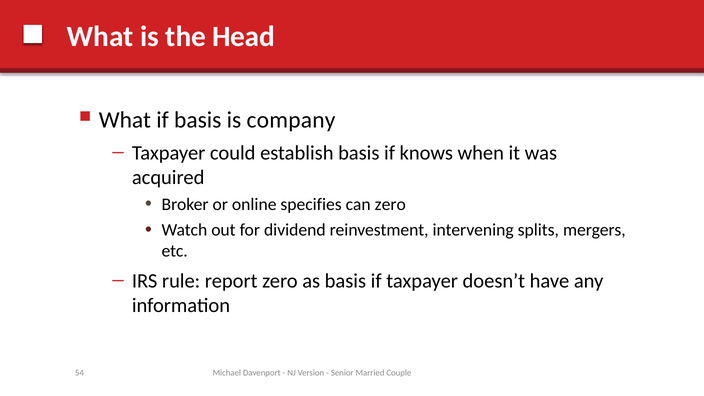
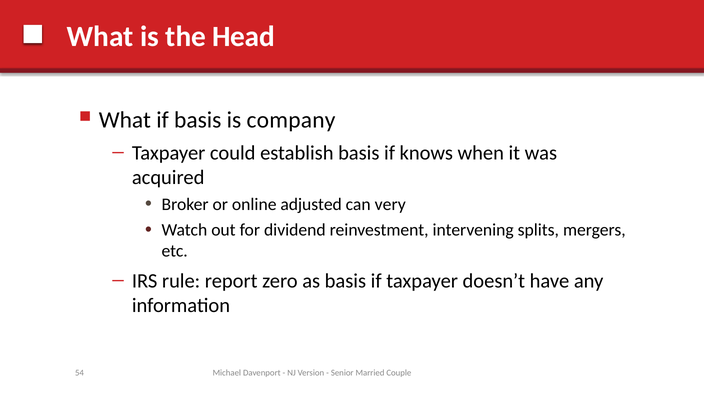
specifies: specifies -> adjusted
can zero: zero -> very
